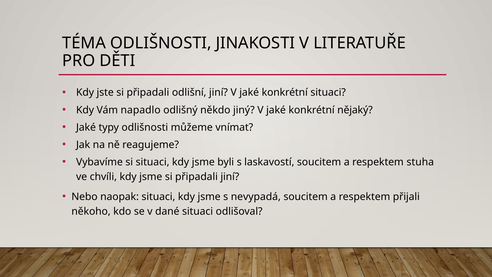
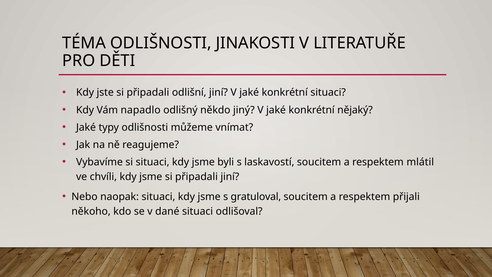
stuha: stuha -> mlátil
nevypadá: nevypadá -> gratuloval
